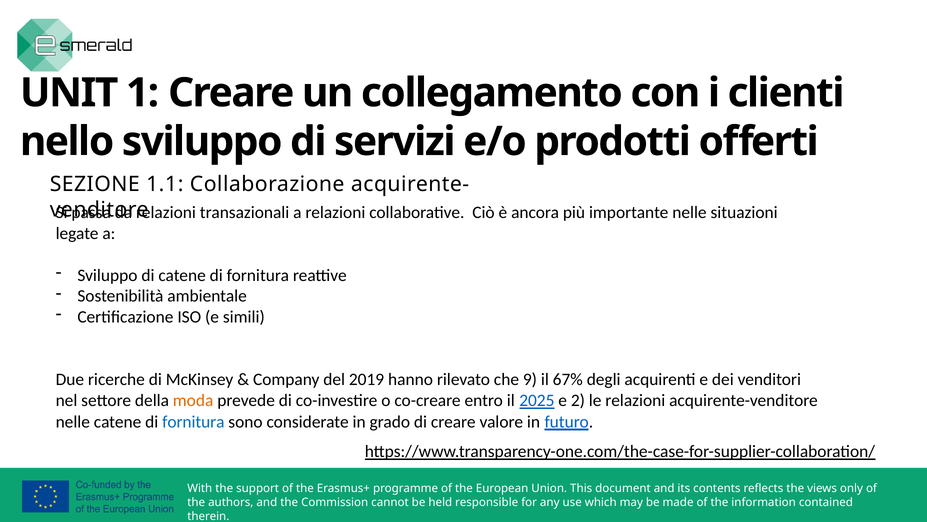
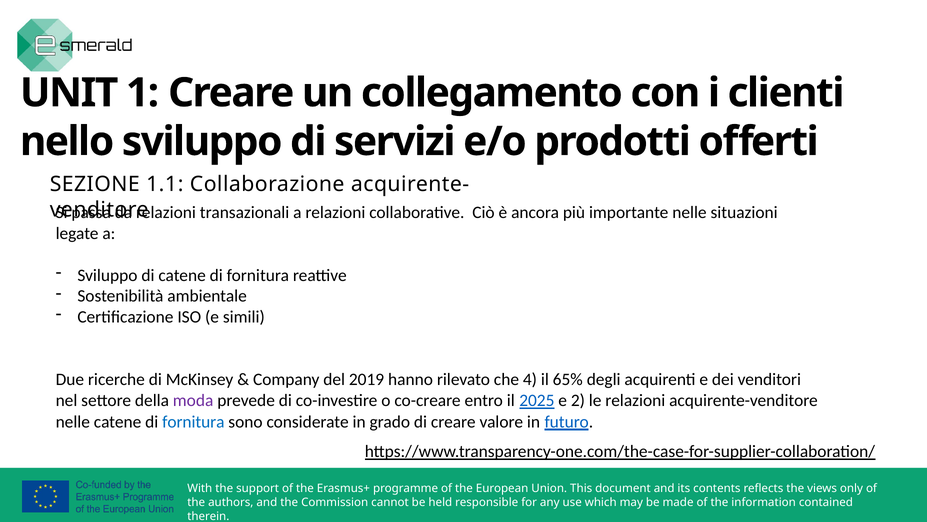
9: 9 -> 4
67%: 67% -> 65%
moda colour: orange -> purple
